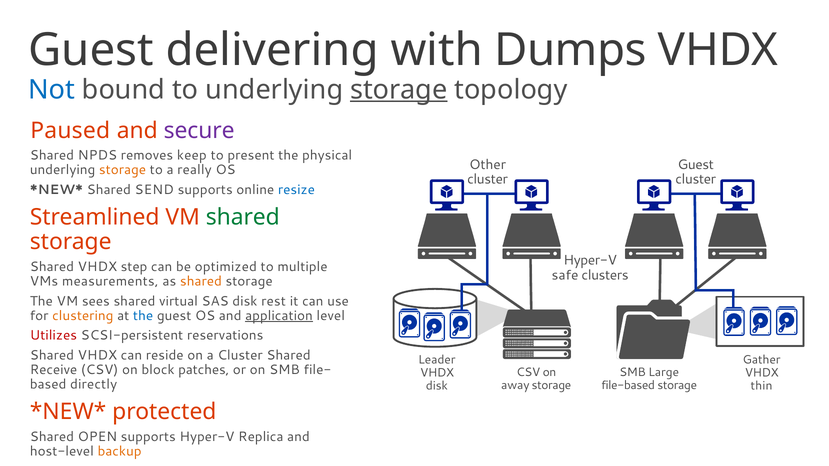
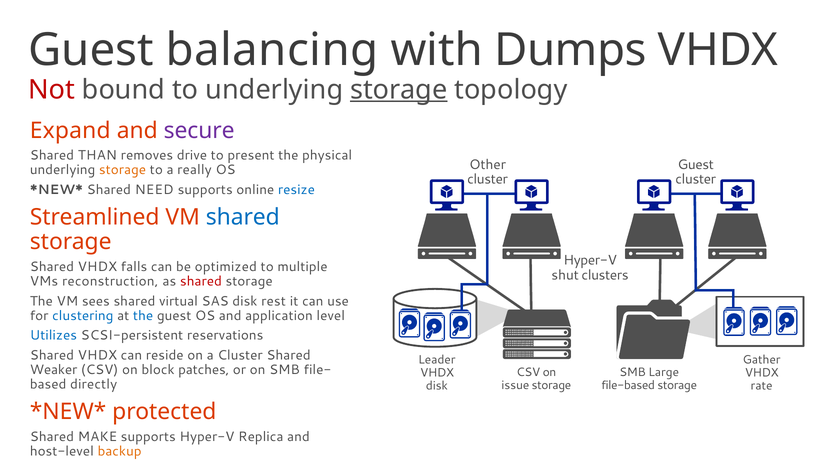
delivering: delivering -> balancing
Not colour: blue -> red
Paused: Paused -> Expand
NPDS: NPDS -> THAN
keep: keep -> drive
SEND: SEND -> NEED
shared at (243, 217) colour: green -> blue
step: step -> falls
safe: safe -> shut
measurements: measurements -> reconstruction
shared at (201, 281) colour: orange -> red
clustering colour: orange -> blue
application underline: present -> none
Utilizes colour: red -> blue
Receive: Receive -> Weaker
away: away -> issue
thin: thin -> rate
OPEN: OPEN -> MAKE
